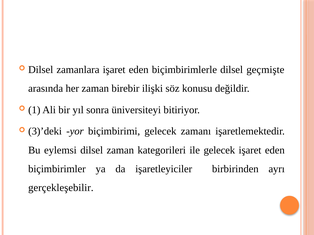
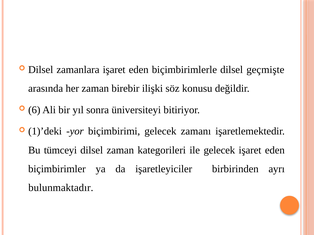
1: 1 -> 6
3)’deki: 3)’deki -> 1)’deki
eylemsi: eylemsi -> tümceyi
gerçekleşebilir: gerçekleşebilir -> bulunmaktadır
